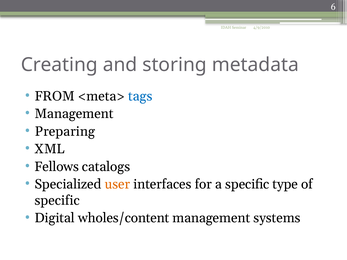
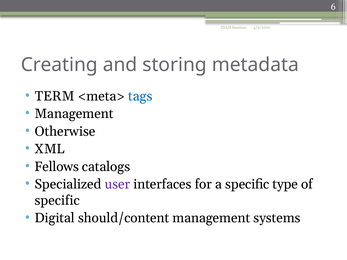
FROM: FROM -> TERM
Preparing: Preparing -> Otherwise
user colour: orange -> purple
wholes/content: wholes/content -> should/content
